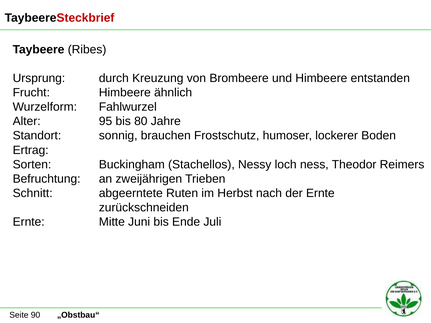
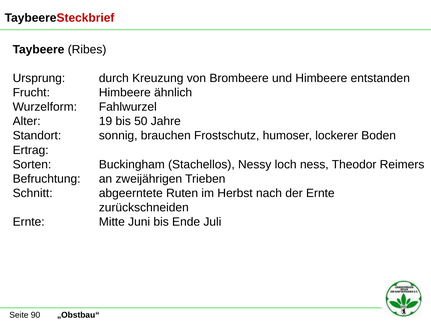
95: 95 -> 19
80: 80 -> 50
